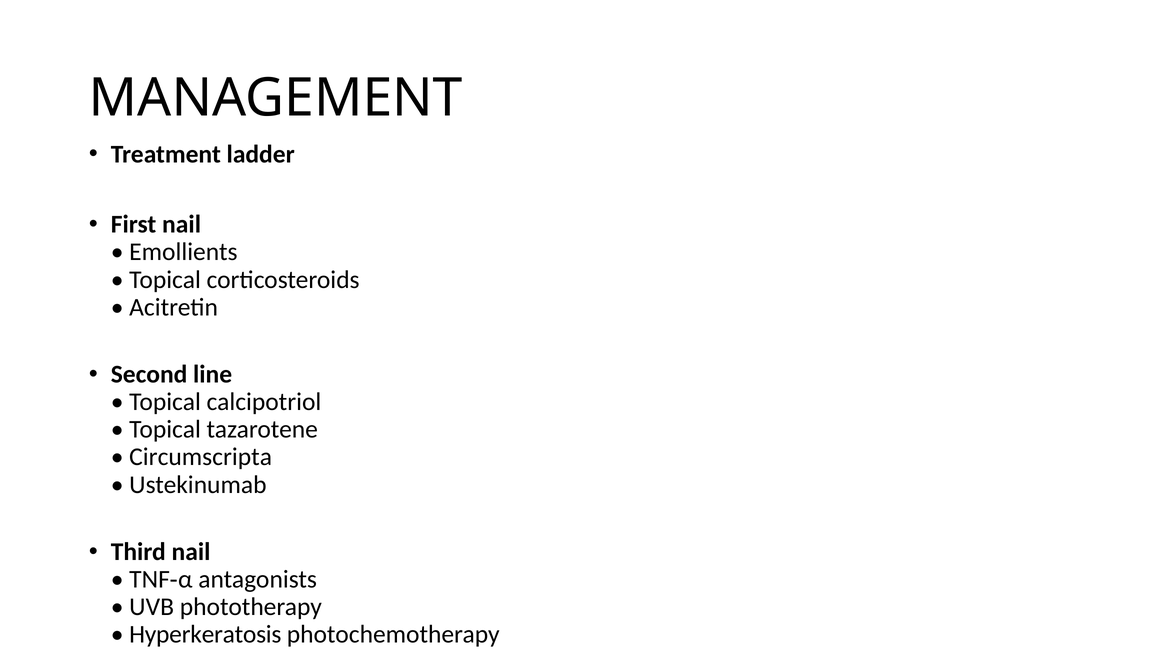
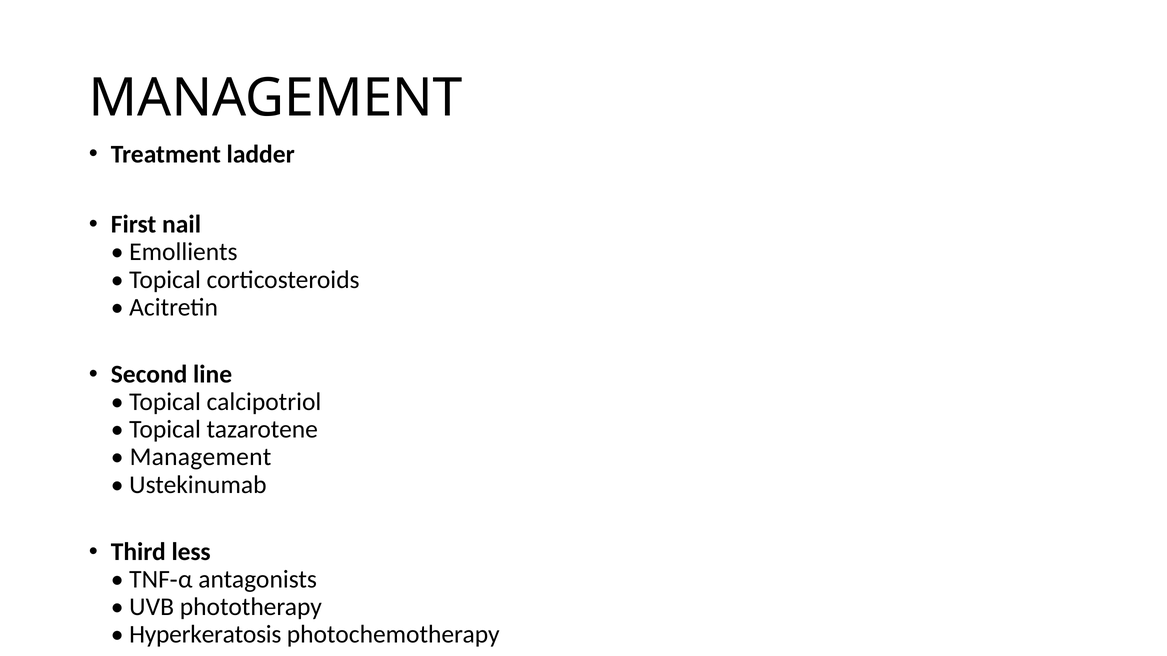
Circumscripta at (201, 457): Circumscripta -> Management
Third nail: nail -> less
